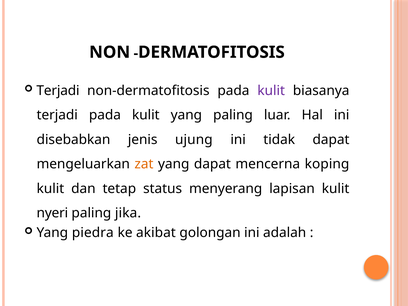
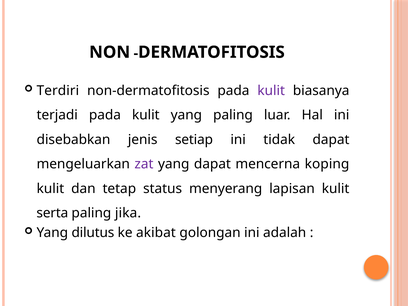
Terjadi at (58, 91): Terjadi -> Terdiri
ujung: ujung -> setiap
zat colour: orange -> purple
nyeri: nyeri -> serta
piedra: piedra -> dilutus
